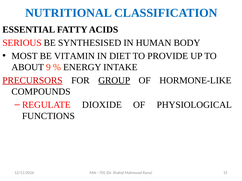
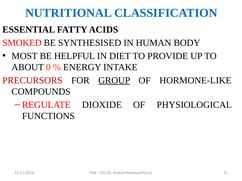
SERIOUS: SERIOUS -> SMOKED
VITAMIN: VITAMIN -> HELPFUL
9: 9 -> 0
PRECURSORS underline: present -> none
